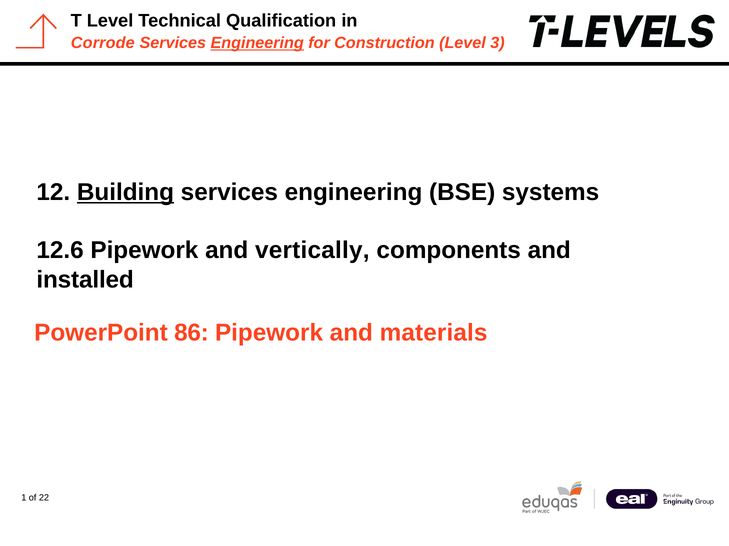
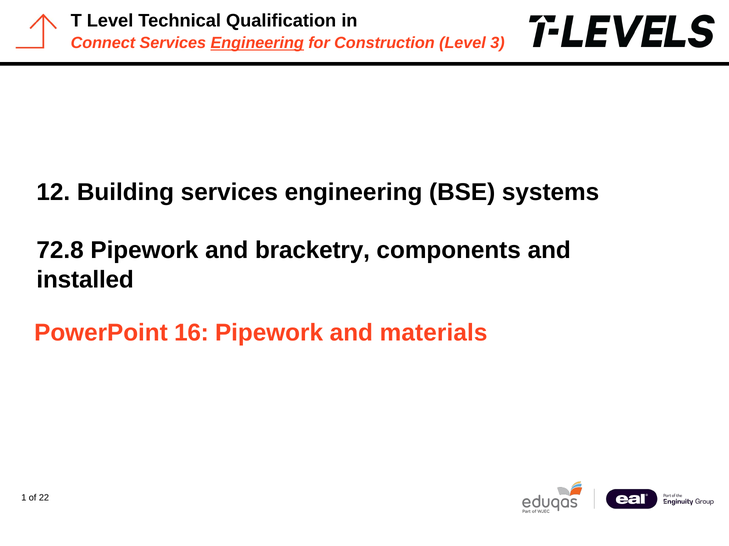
Corrode: Corrode -> Connect
Building underline: present -> none
12.6: 12.6 -> 72.8
vertically: vertically -> bracketry
86: 86 -> 16
